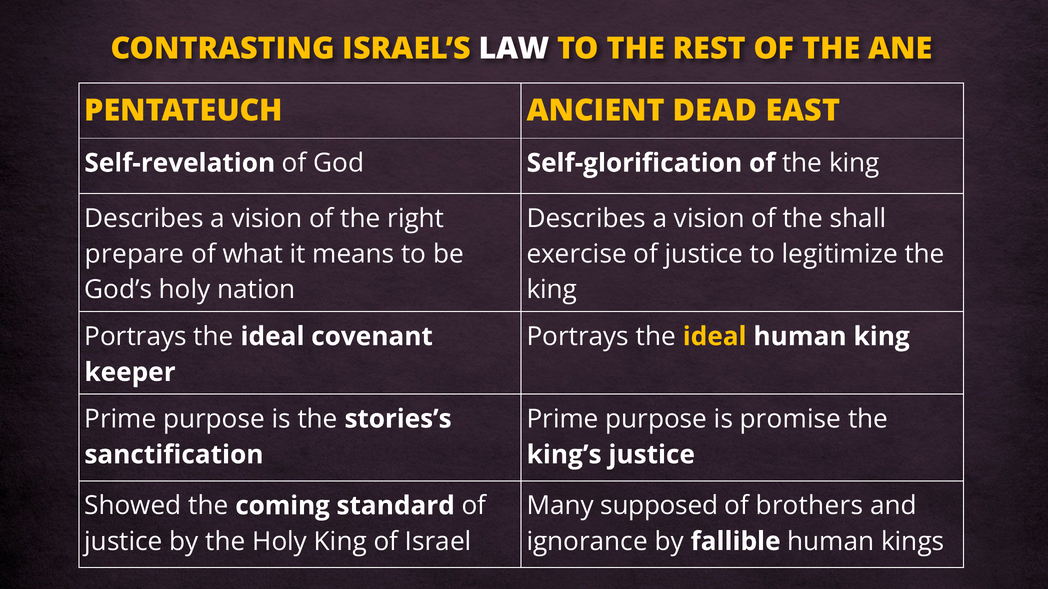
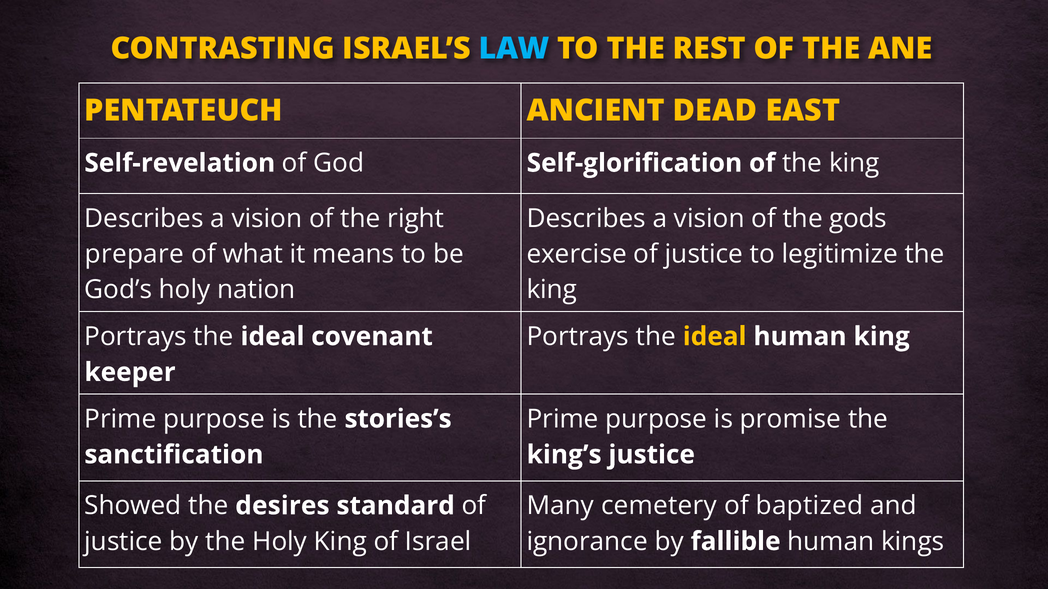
LAW colour: white -> light blue
shall: shall -> gods
coming: coming -> desires
supposed: supposed -> cemetery
brothers: brothers -> baptized
